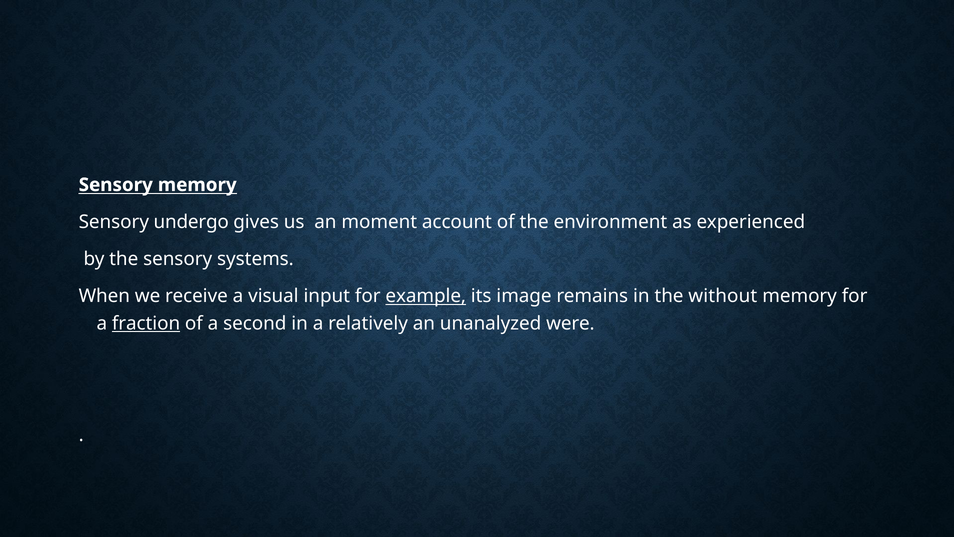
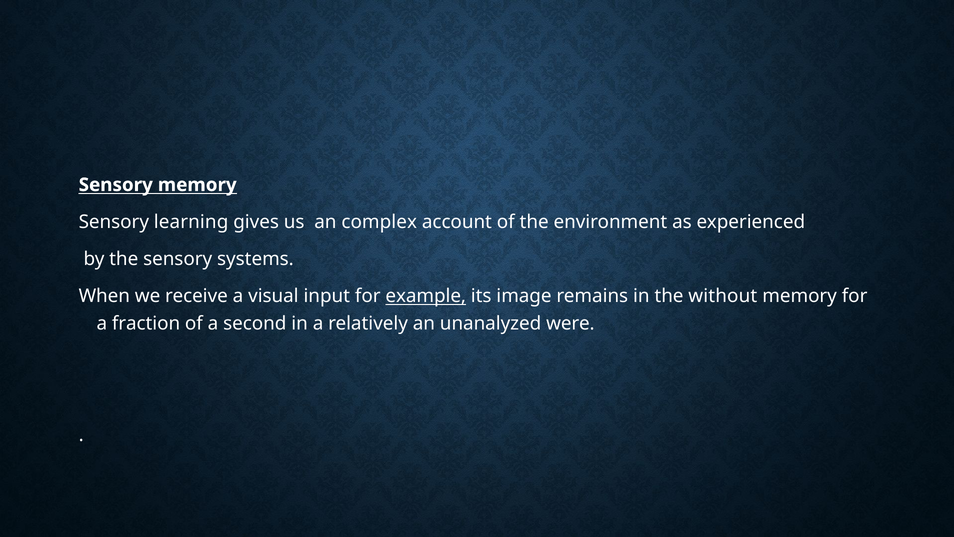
undergo: undergo -> learning
moment: moment -> complex
fraction underline: present -> none
